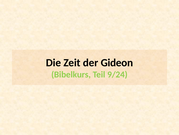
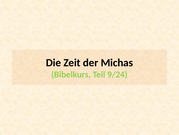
Gideon: Gideon -> Michas
